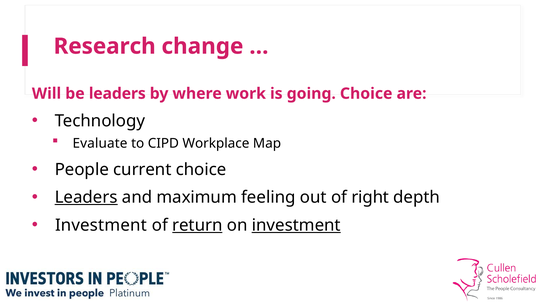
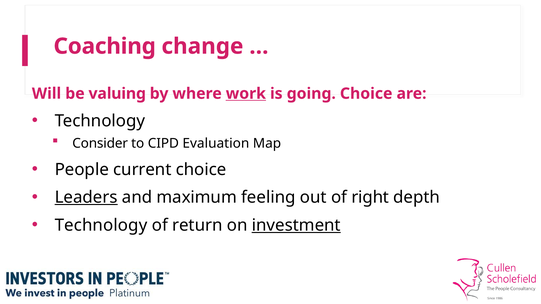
Research: Research -> Coaching
be leaders: leaders -> valuing
work underline: none -> present
Evaluate: Evaluate -> Consider
Workplace: Workplace -> Evaluation
Investment at (101, 226): Investment -> Technology
return underline: present -> none
